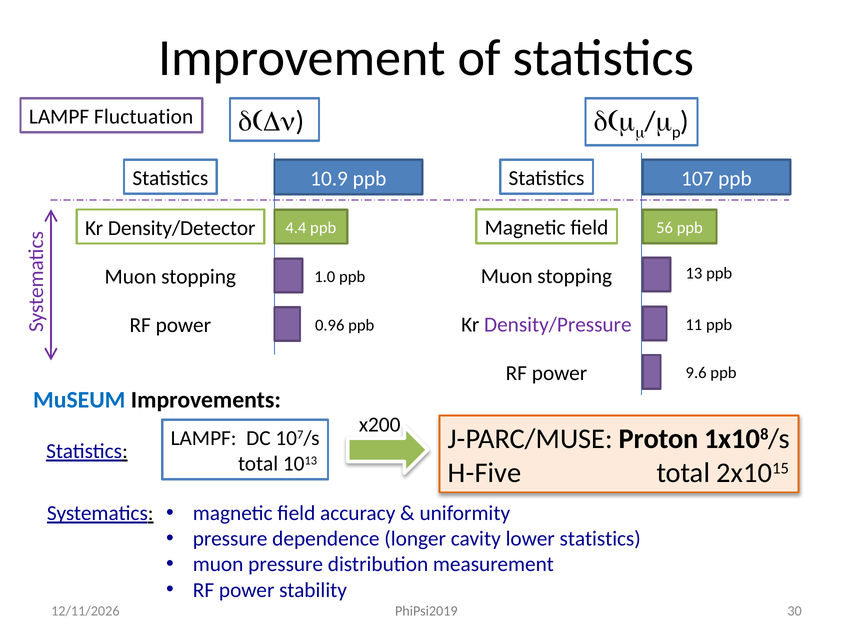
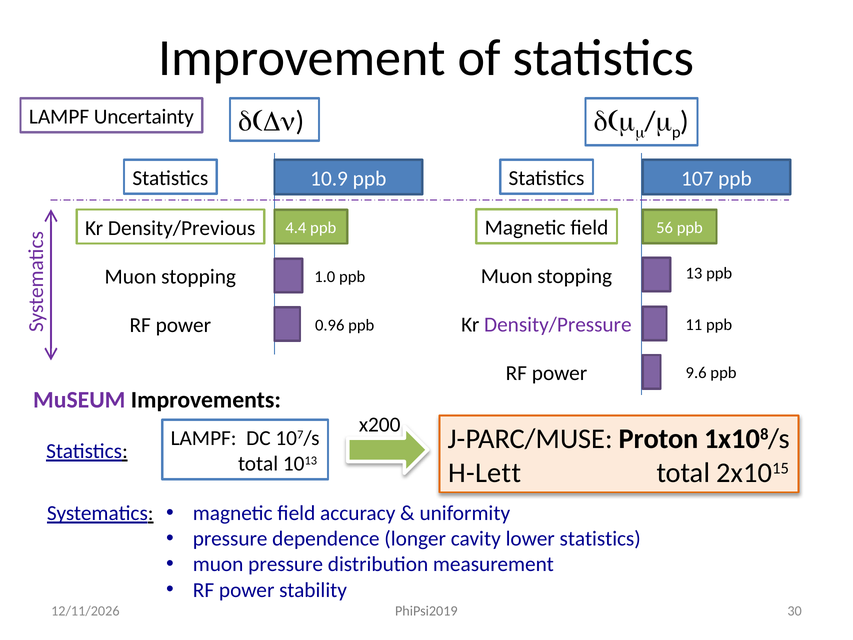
Fluctuation: Fluctuation -> Uncertainty
Density/Detector: Density/Detector -> Density/Previous
MuSEUM colour: blue -> purple
H-Five: H-Five -> H-Lett
